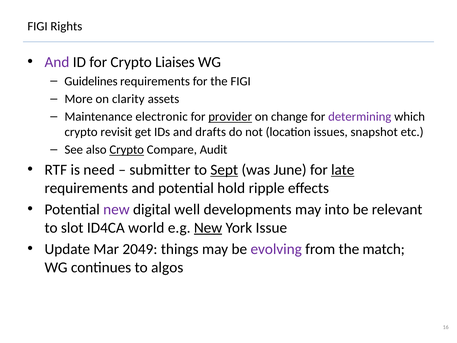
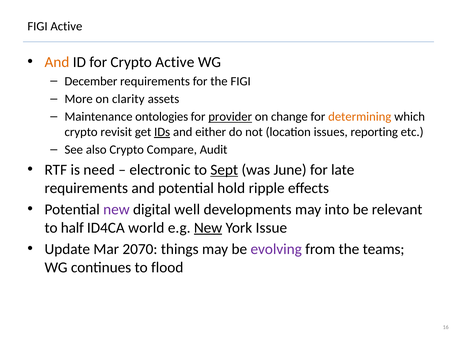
FIGI Rights: Rights -> Active
And at (57, 62) colour: purple -> orange
Crypto Liaises: Liaises -> Active
Guidelines: Guidelines -> December
electronic: electronic -> ontologies
determining colour: purple -> orange
IDs underline: none -> present
drafts: drafts -> either
snapshot: snapshot -> reporting
Crypto at (127, 150) underline: present -> none
submitter: submitter -> electronic
late underline: present -> none
slot: slot -> half
2049: 2049 -> 2070
match: match -> teams
algos: algos -> flood
